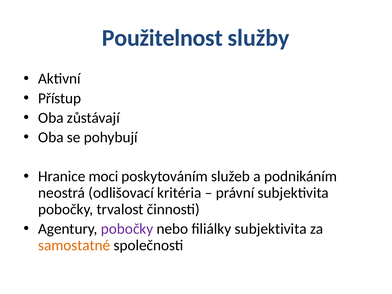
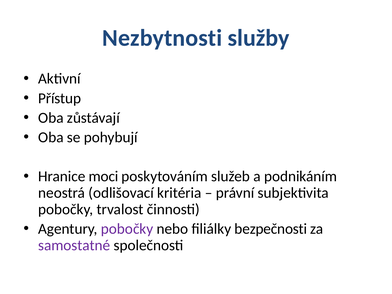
Použitelnost: Použitelnost -> Nezbytnosti
filiálky subjektivita: subjektivita -> bezpečnosti
samostatné colour: orange -> purple
